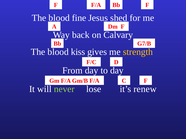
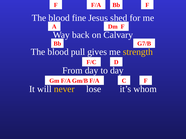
kiss: kiss -> pull
never colour: light green -> yellow
renew: renew -> whom
